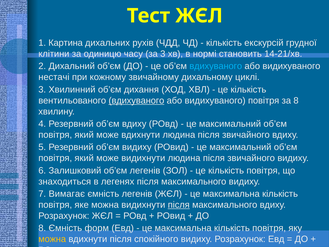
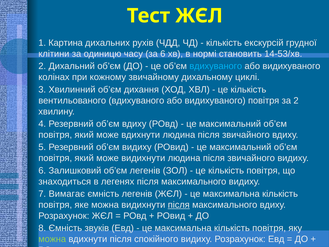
за 3: 3 -> 6
14-21/хв: 14-21/хв -> 14-53/хв
нестачі: нестачі -> колінах
вдихуваного at (136, 100) underline: present -> none
за 8: 8 -> 2
форм: форм -> звуків
можна at (52, 239) colour: yellow -> light green
